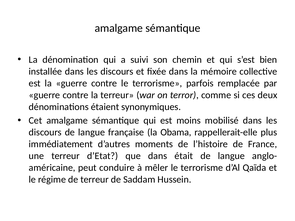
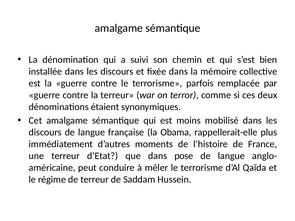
était: était -> pose
